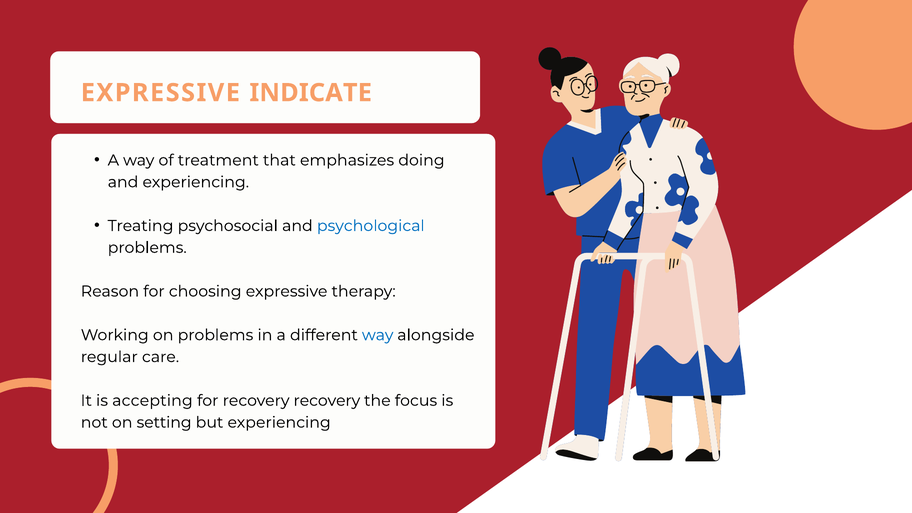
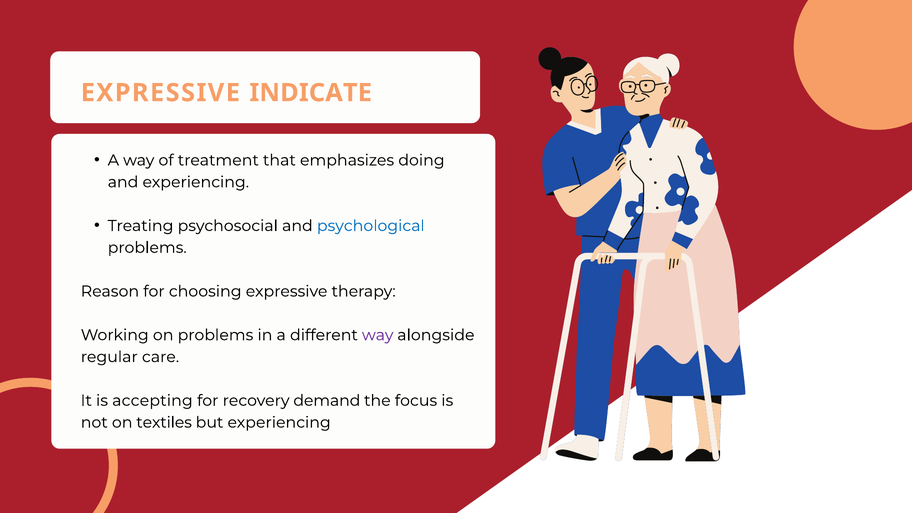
way at (378, 335) colour: blue -> purple
recovery recovery: recovery -> demand
setting: setting -> textiles
